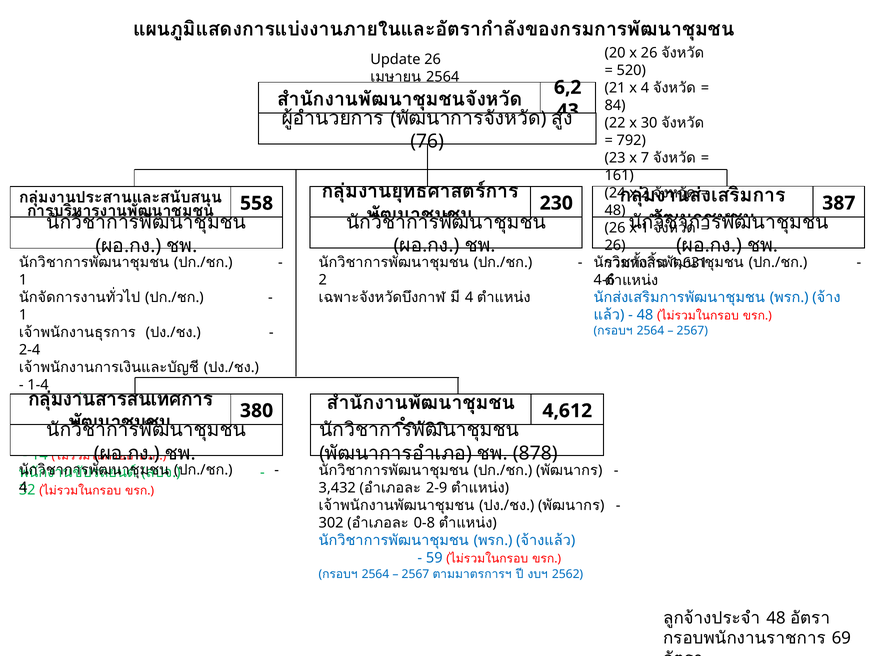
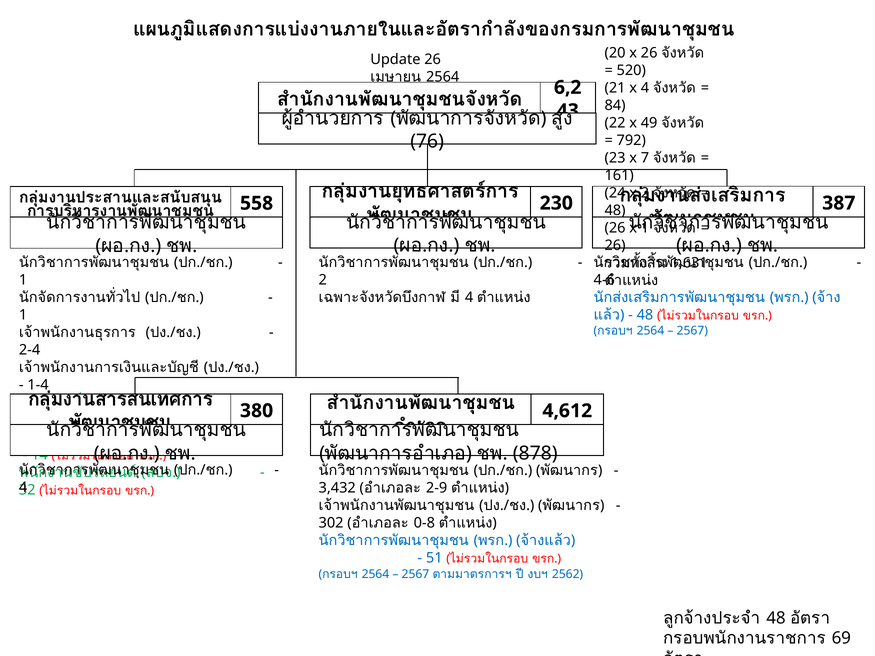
30: 30 -> 49
59: 59 -> 51
